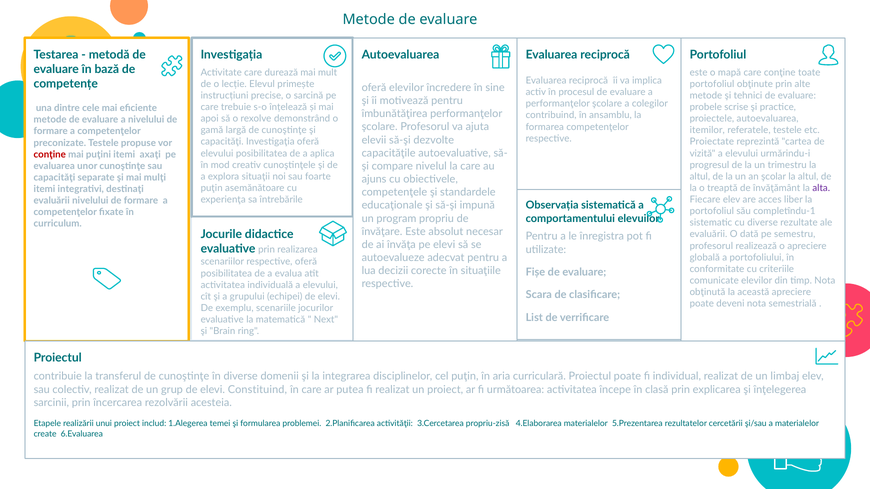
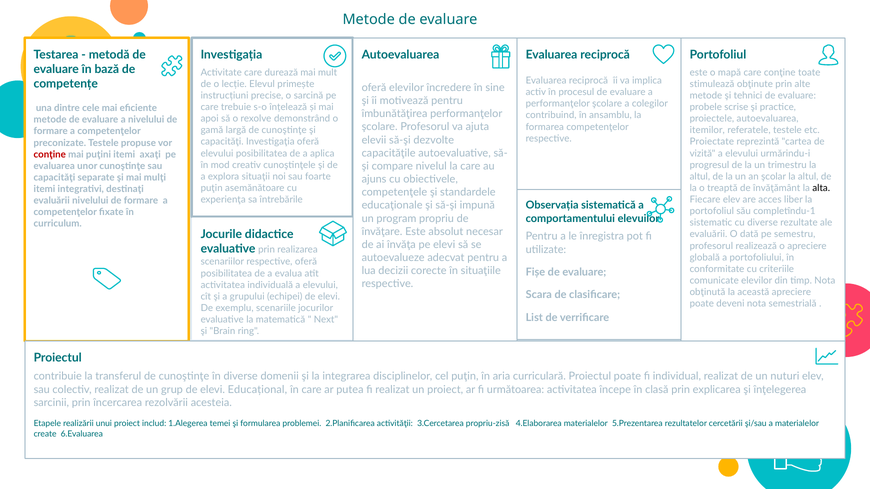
portofoliul at (712, 84): portofoliul -> stimulează
alta colour: purple -> black
limbaj: limbaj -> nuturi
Constituind: Constituind -> Educațional
